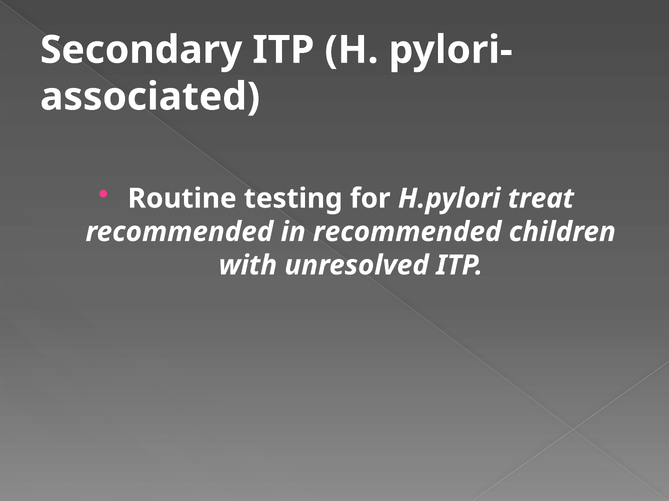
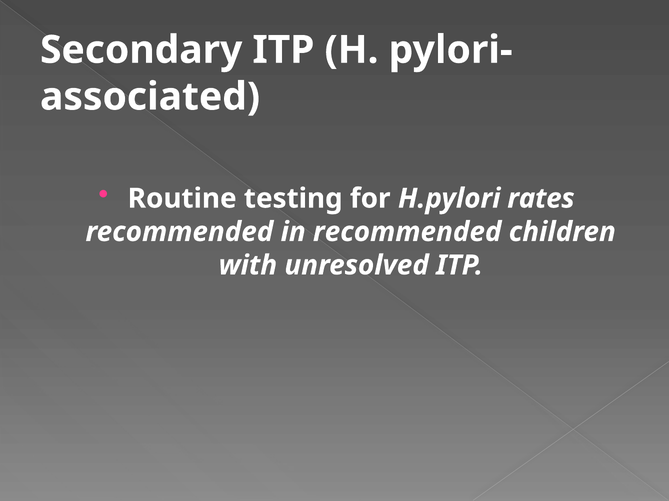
treat: treat -> rates
